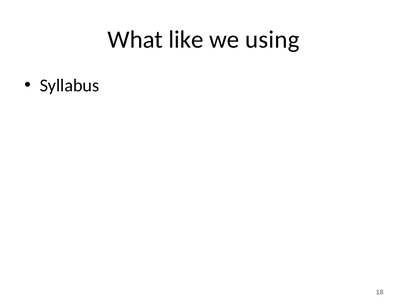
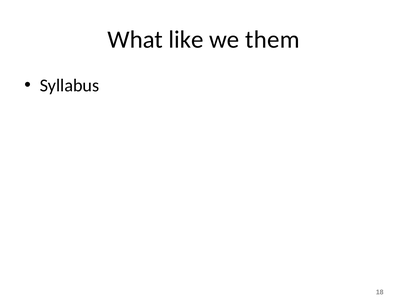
using: using -> them
